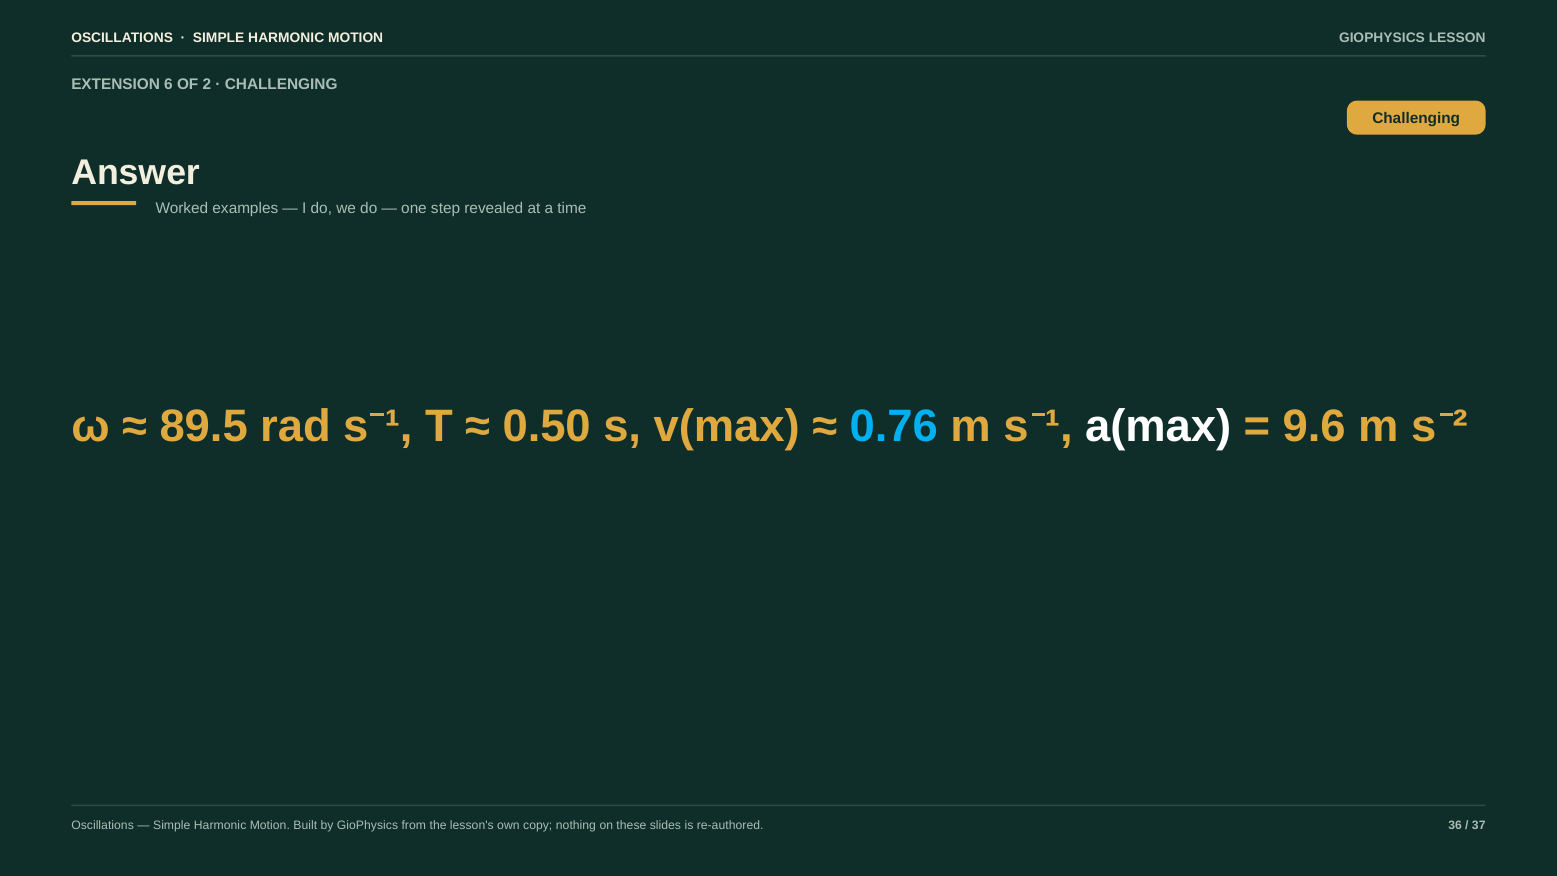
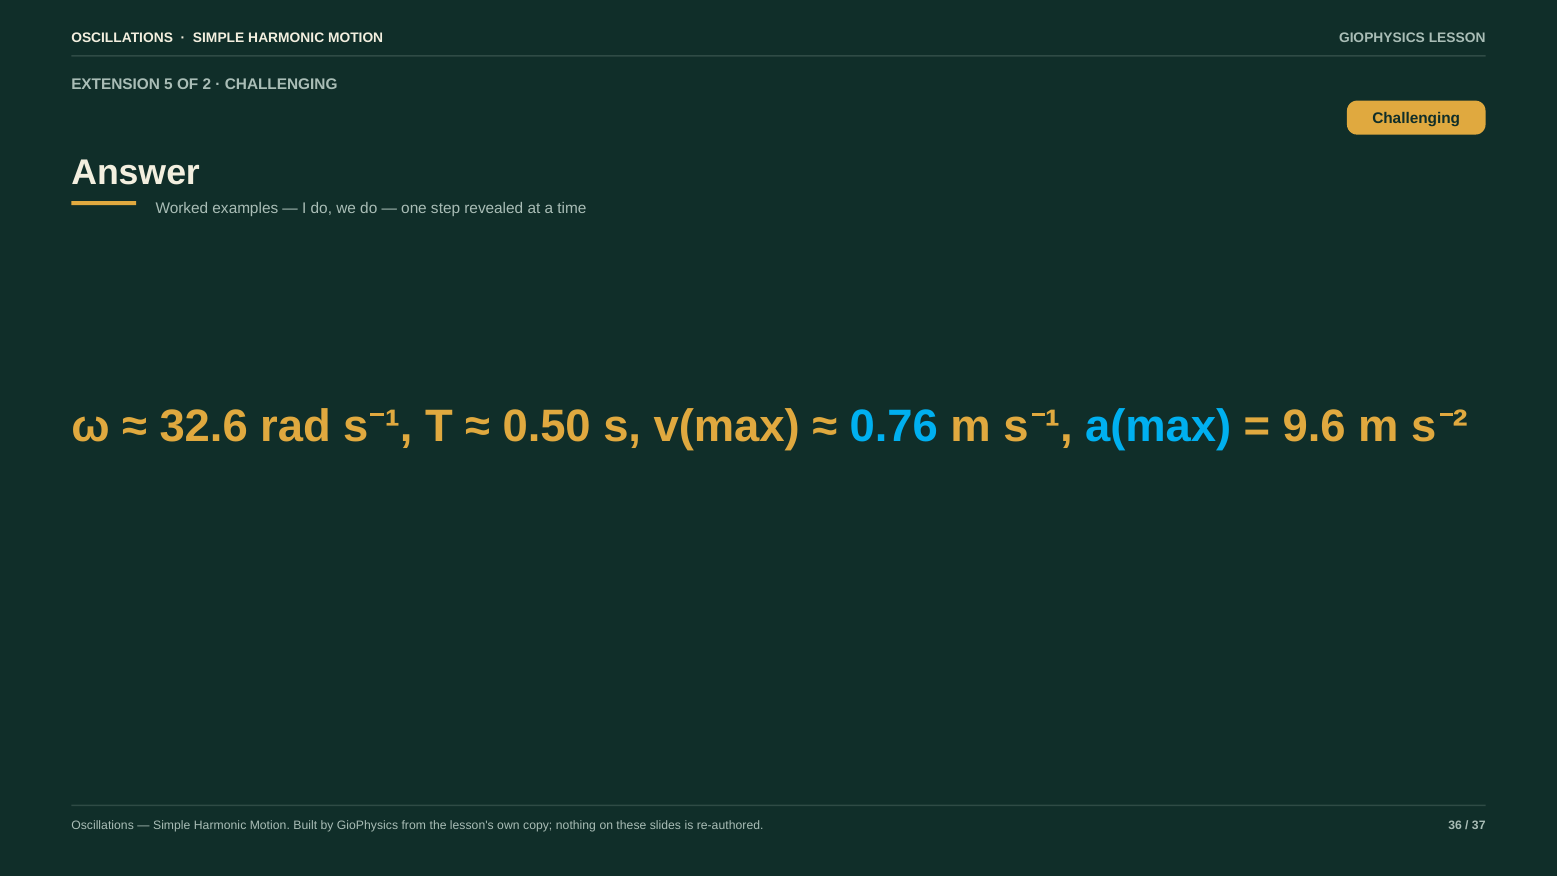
6: 6 -> 5
89.5: 89.5 -> 32.6
a(max colour: white -> light blue
